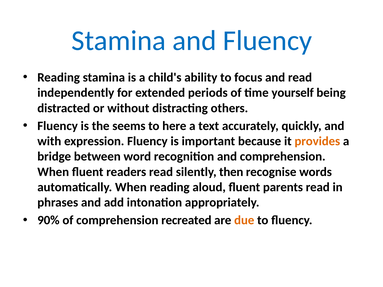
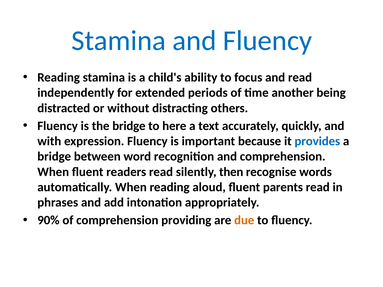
yourself: yourself -> another
the seems: seems -> bridge
provides colour: orange -> blue
recreated: recreated -> providing
